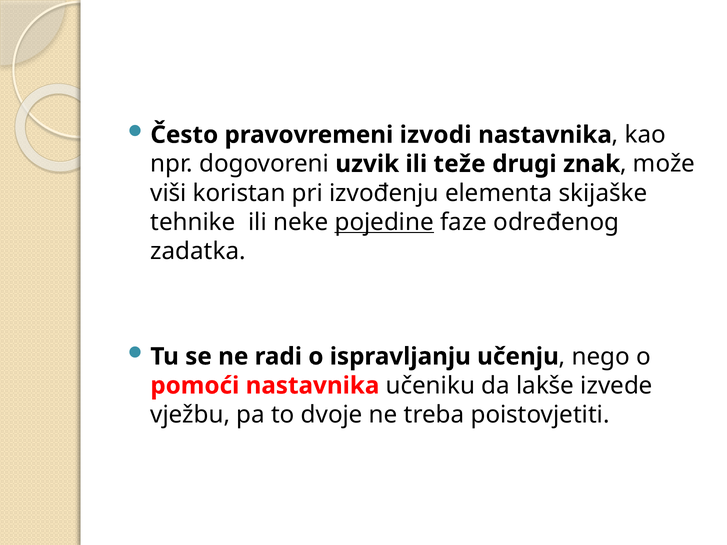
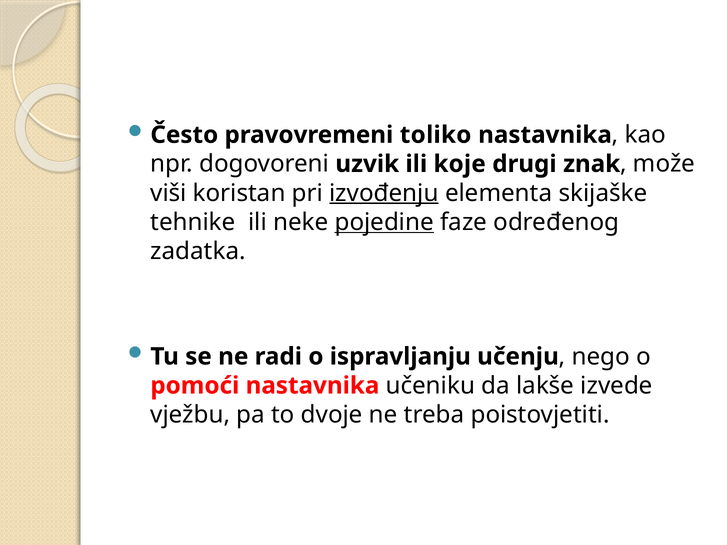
izvodi: izvodi -> toliko
teže: teže -> koje
izvođenju underline: none -> present
